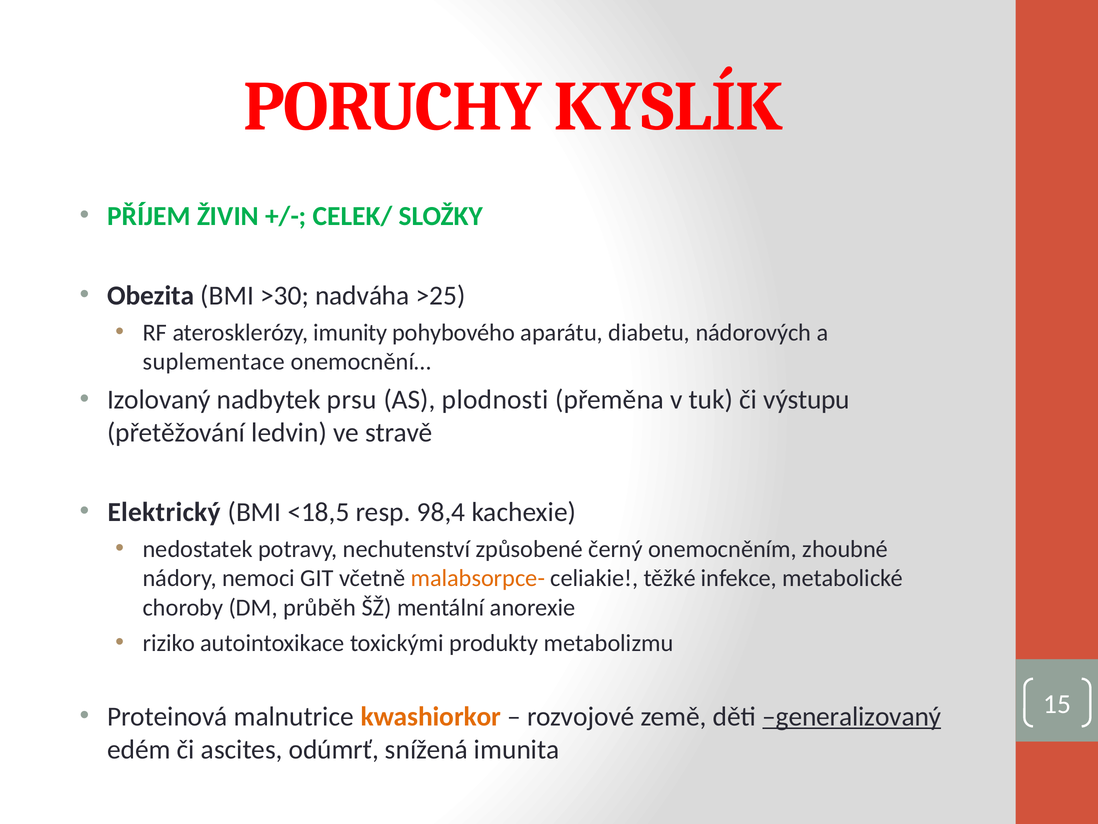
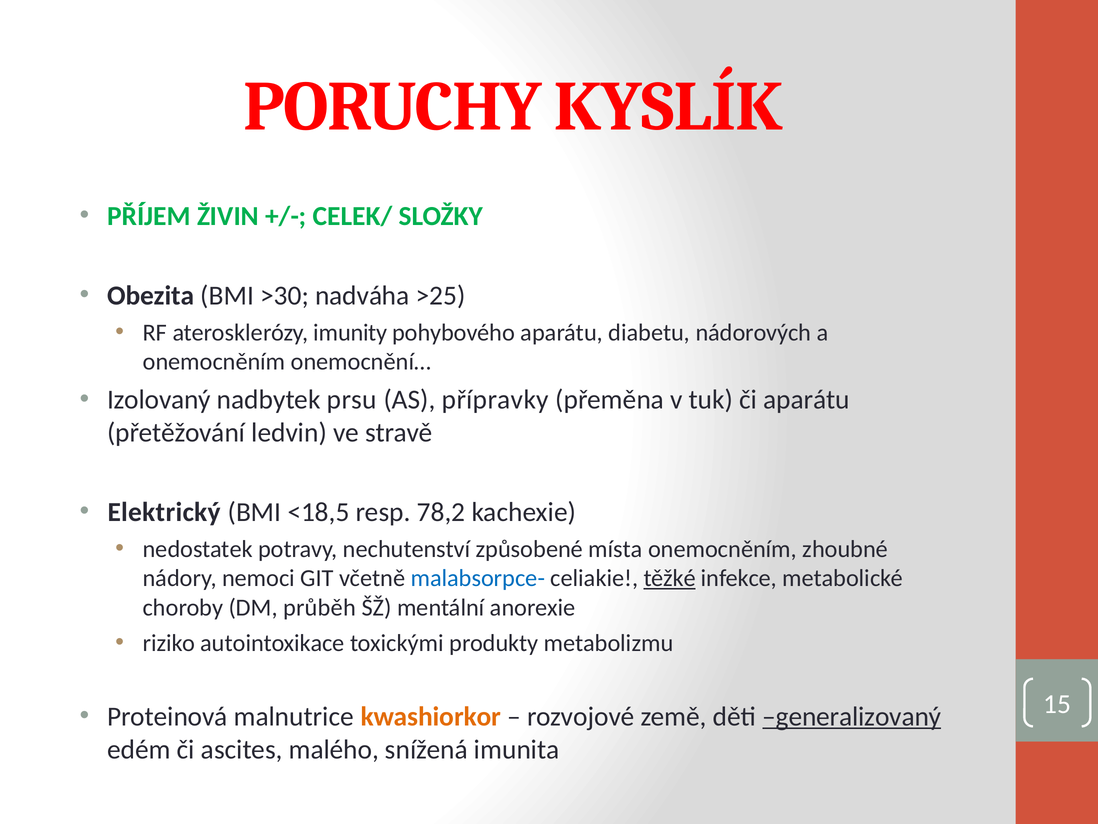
suplementace at (214, 362): suplementace -> onemocněním
plodnosti: plodnosti -> přípravky
či výstupu: výstupu -> aparátu
98,4: 98,4 -> 78,2
černý: černý -> místa
malabsorpce- colour: orange -> blue
těžké underline: none -> present
odúmrť: odúmrť -> malého
